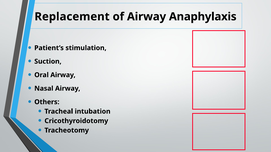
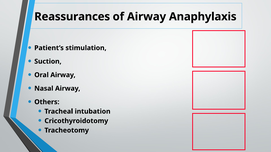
Replacement: Replacement -> Reassurances
